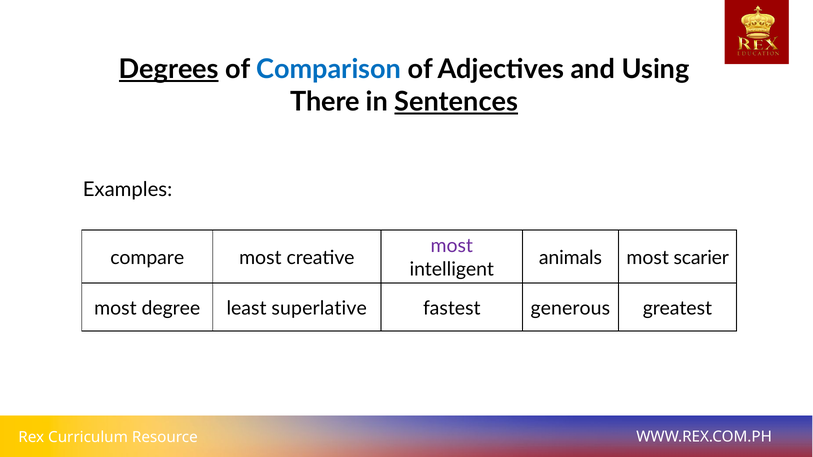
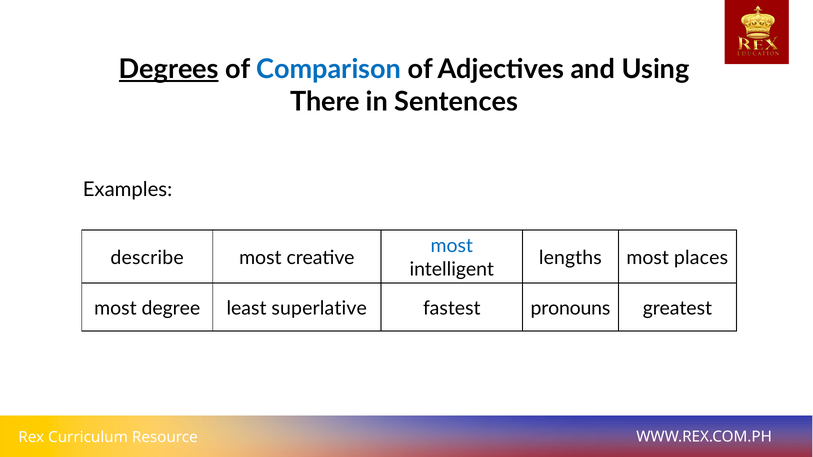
Sentences underline: present -> none
most at (452, 246) colour: purple -> blue
compare: compare -> describe
animals: animals -> lengths
scarier: scarier -> places
generous: generous -> pronouns
